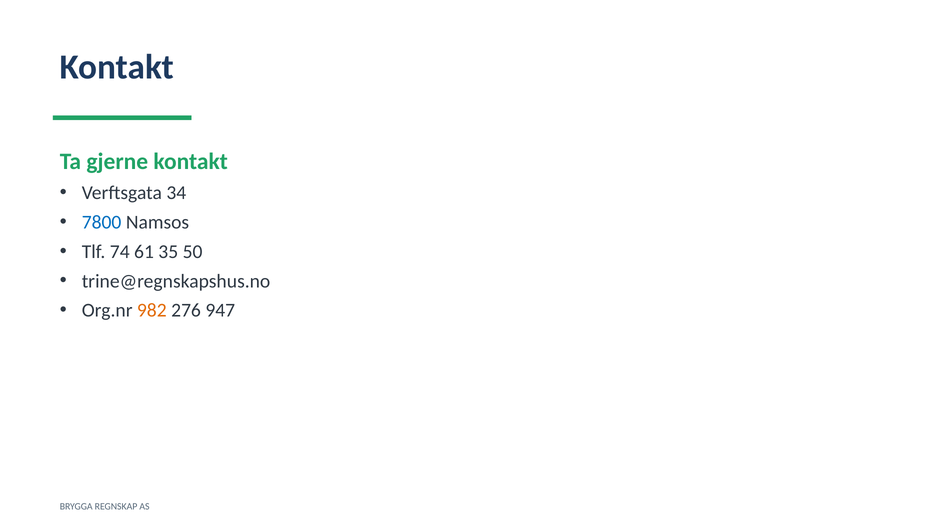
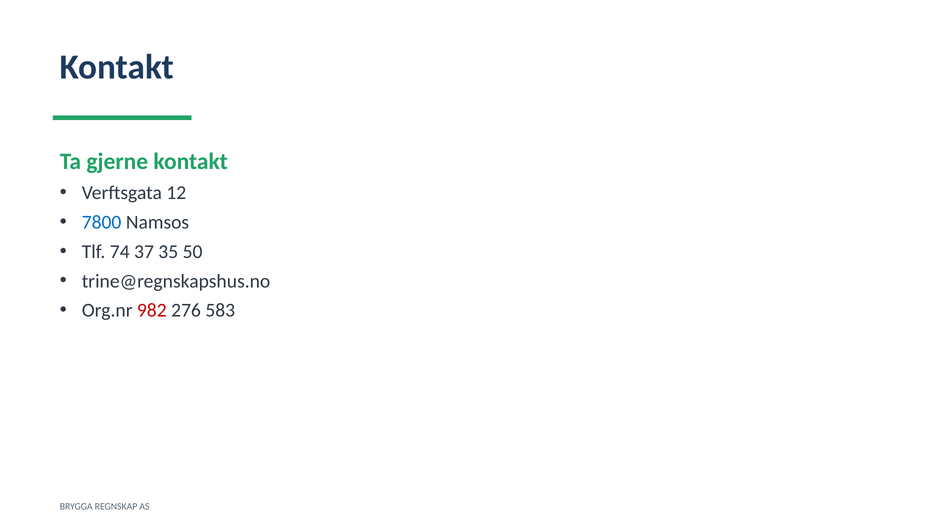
34: 34 -> 12
61: 61 -> 37
982 colour: orange -> red
947: 947 -> 583
